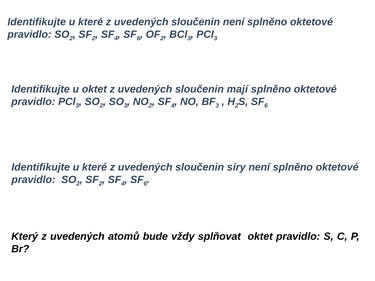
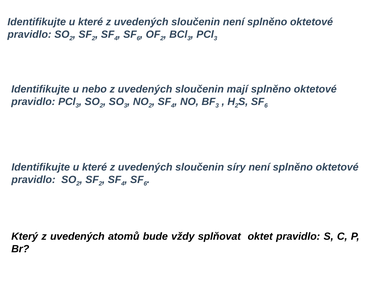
u oktet: oktet -> nebo
